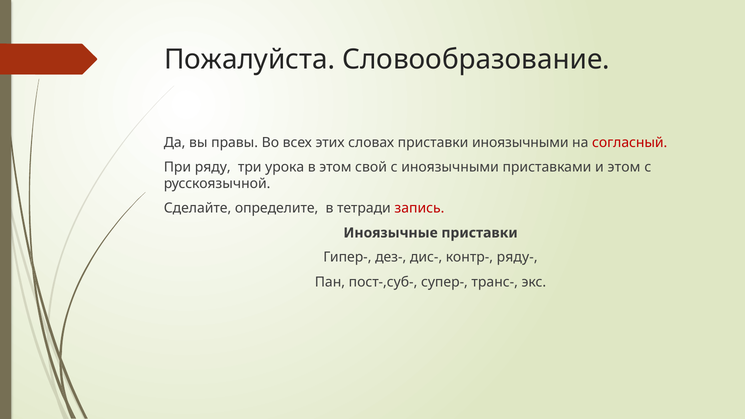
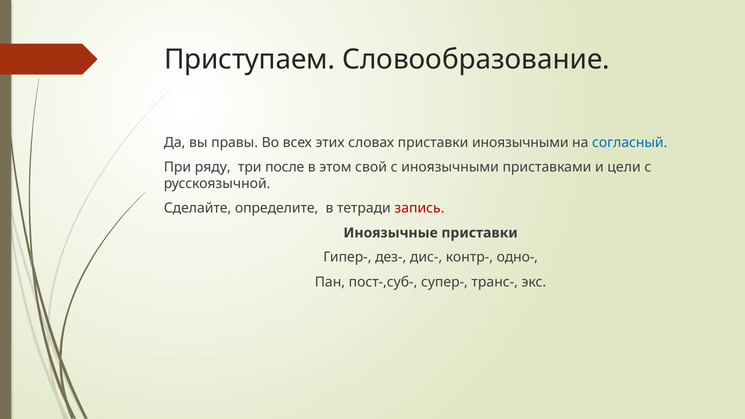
Пожалуйста: Пожалуйста -> Приступаем
согласный colour: red -> blue
урока: урока -> после
и этом: этом -> цели
ряду-: ряду- -> одно-
